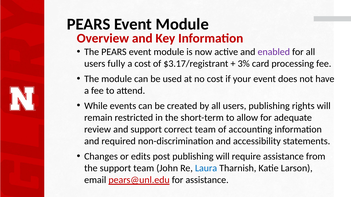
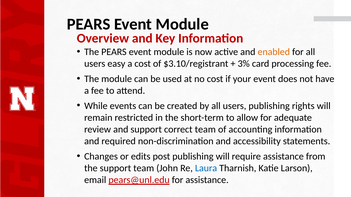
enabled colour: purple -> orange
fully: fully -> easy
$3.17/registrant: $3.17/registrant -> $3.10/registrant
